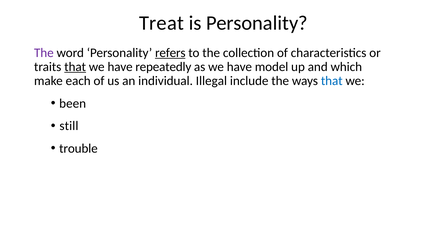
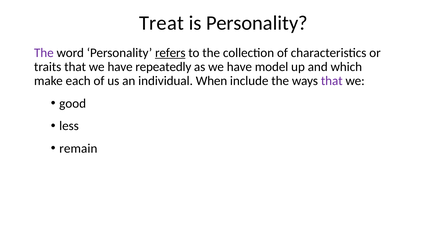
that at (75, 67) underline: present -> none
Illegal: Illegal -> When
that at (332, 81) colour: blue -> purple
been: been -> good
still: still -> less
trouble: trouble -> remain
